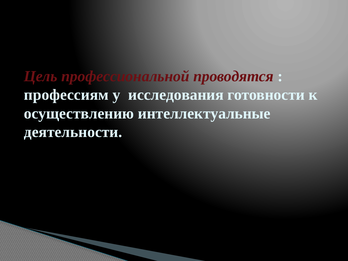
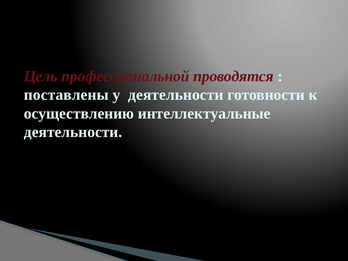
профессиям: профессиям -> поставлены
у исследования: исследования -> деятельности
